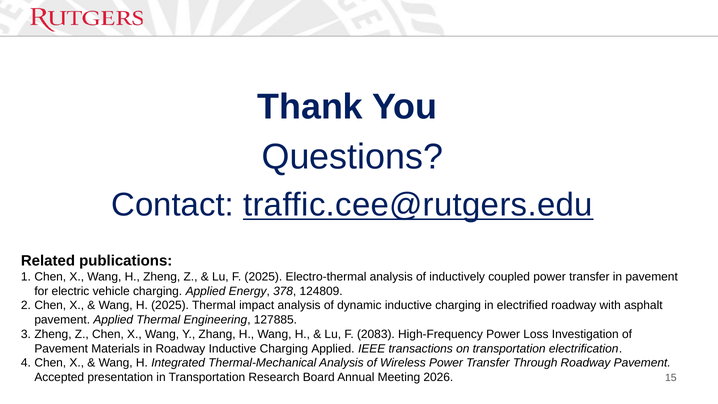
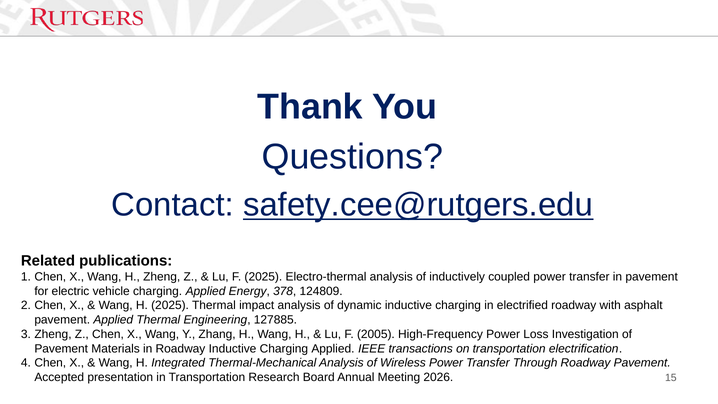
traffic.cee@rutgers.edu: traffic.cee@rutgers.edu -> safety.cee@rutgers.edu
2083: 2083 -> 2005
